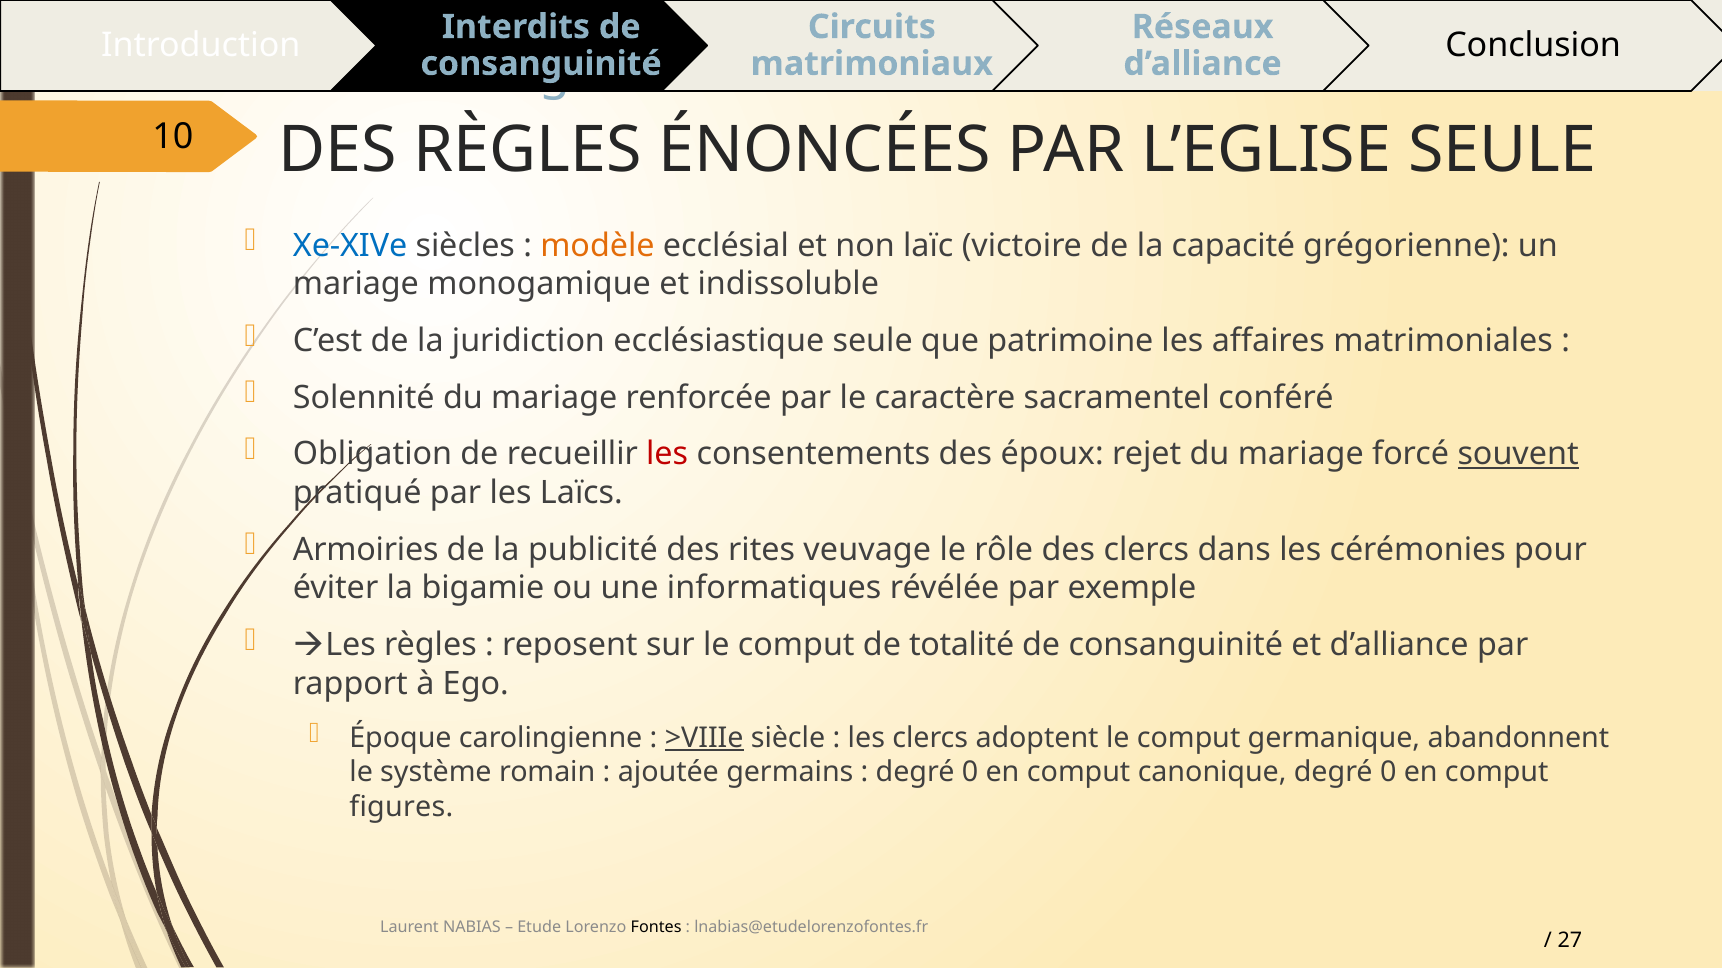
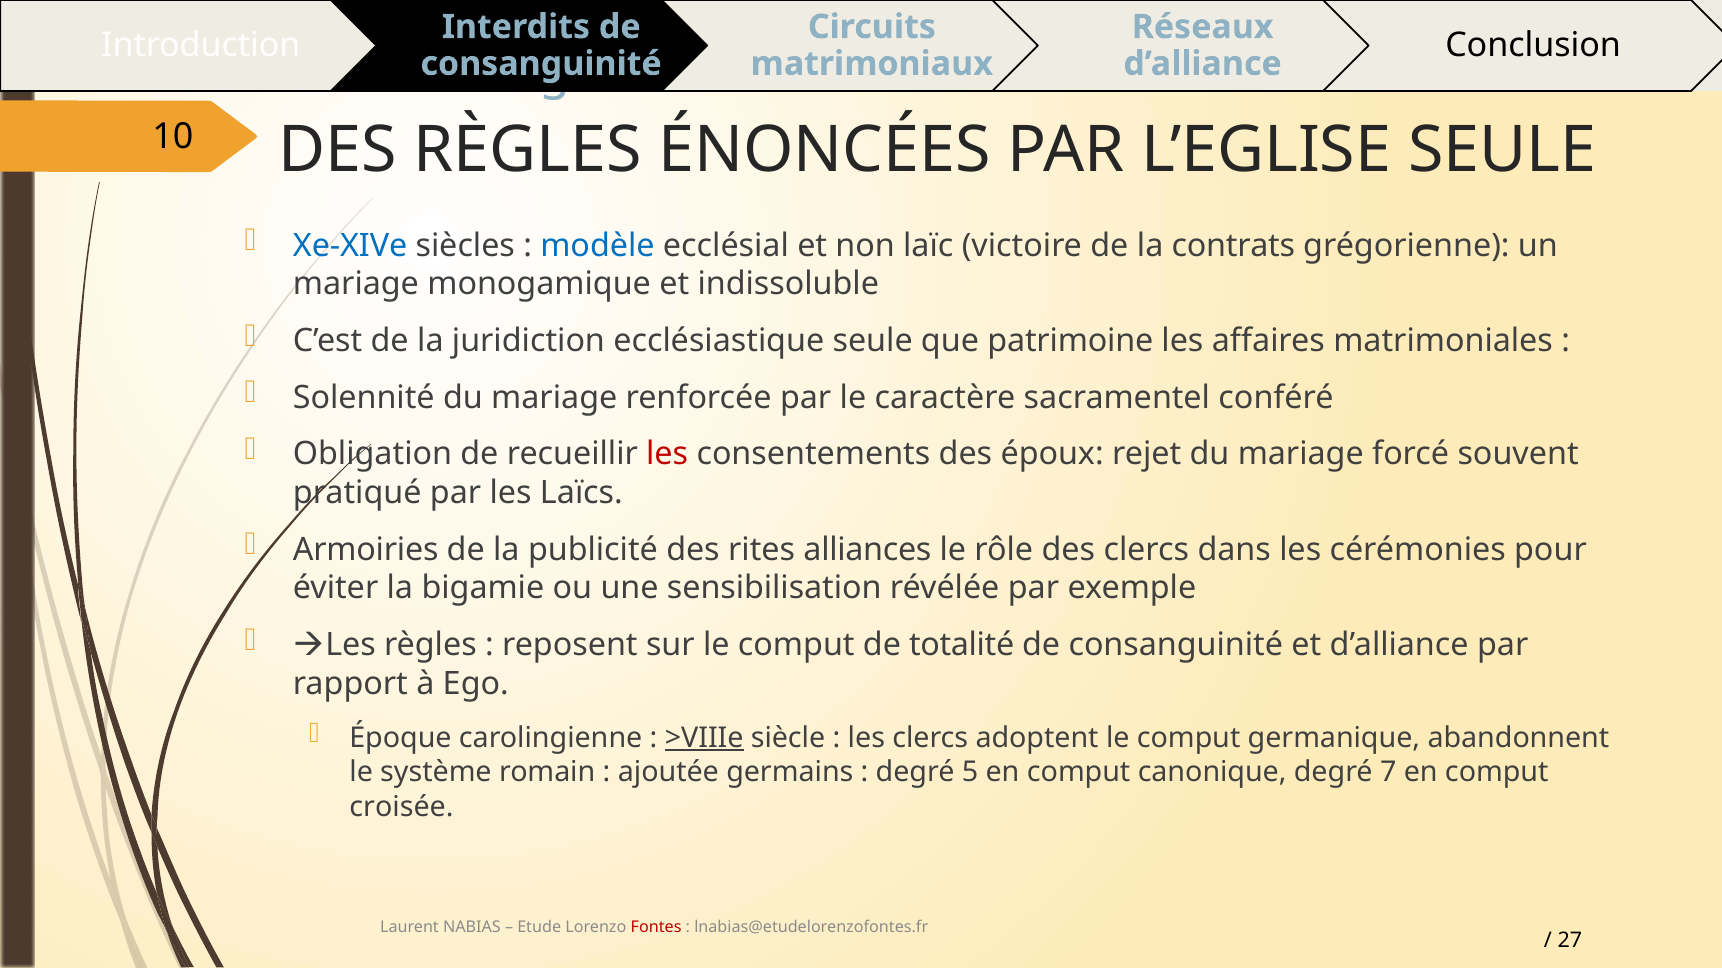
modèle colour: orange -> blue
capacité: capacité -> contrats
souvent underline: present -> none
veuvage: veuvage -> alliances
informatiques: informatiques -> sensibilisation
0 at (970, 773): 0 -> 5
canonique degré 0: 0 -> 7
figures: figures -> croisée
Fontes colour: black -> red
